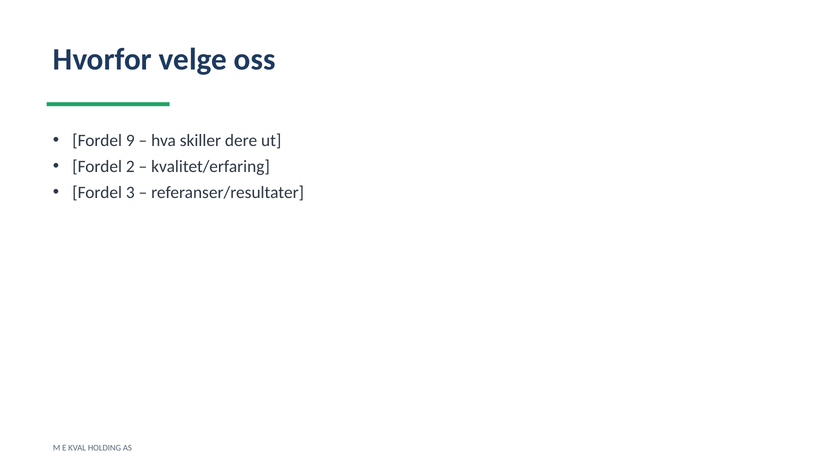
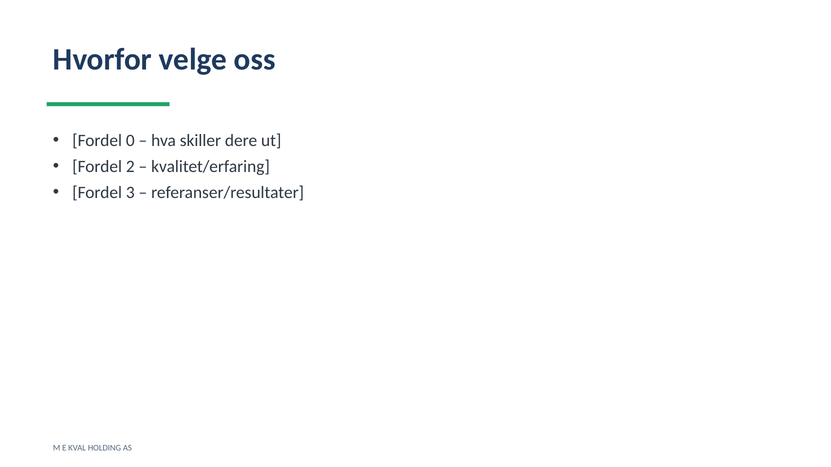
9: 9 -> 0
